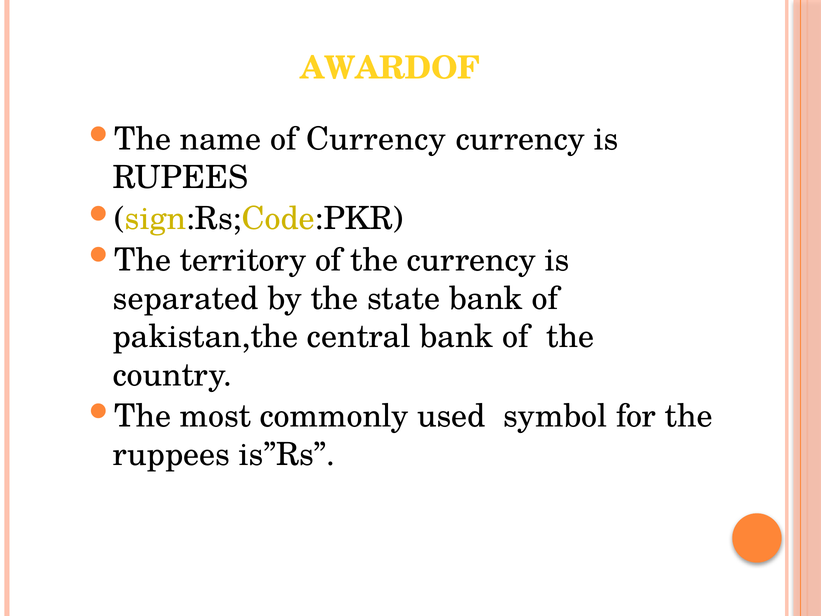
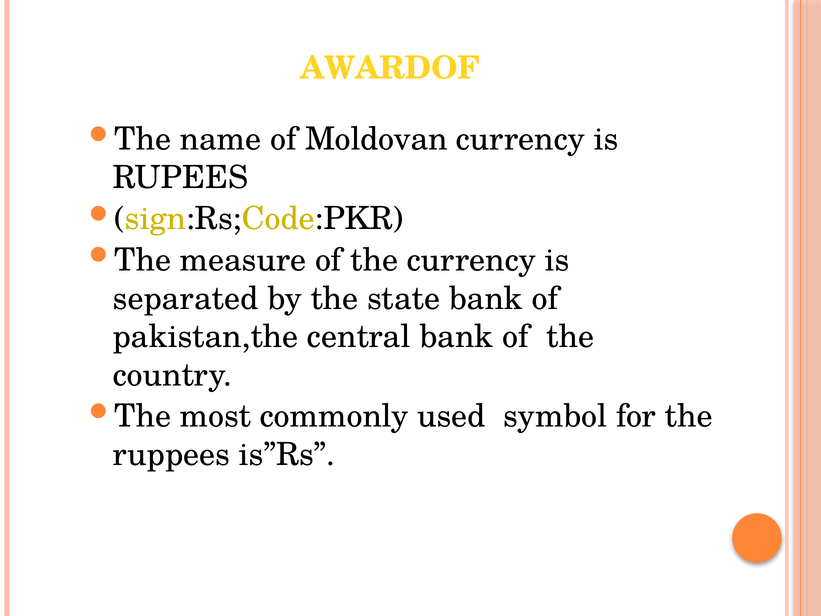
of Currency: Currency -> Moldovan
territory: territory -> measure
